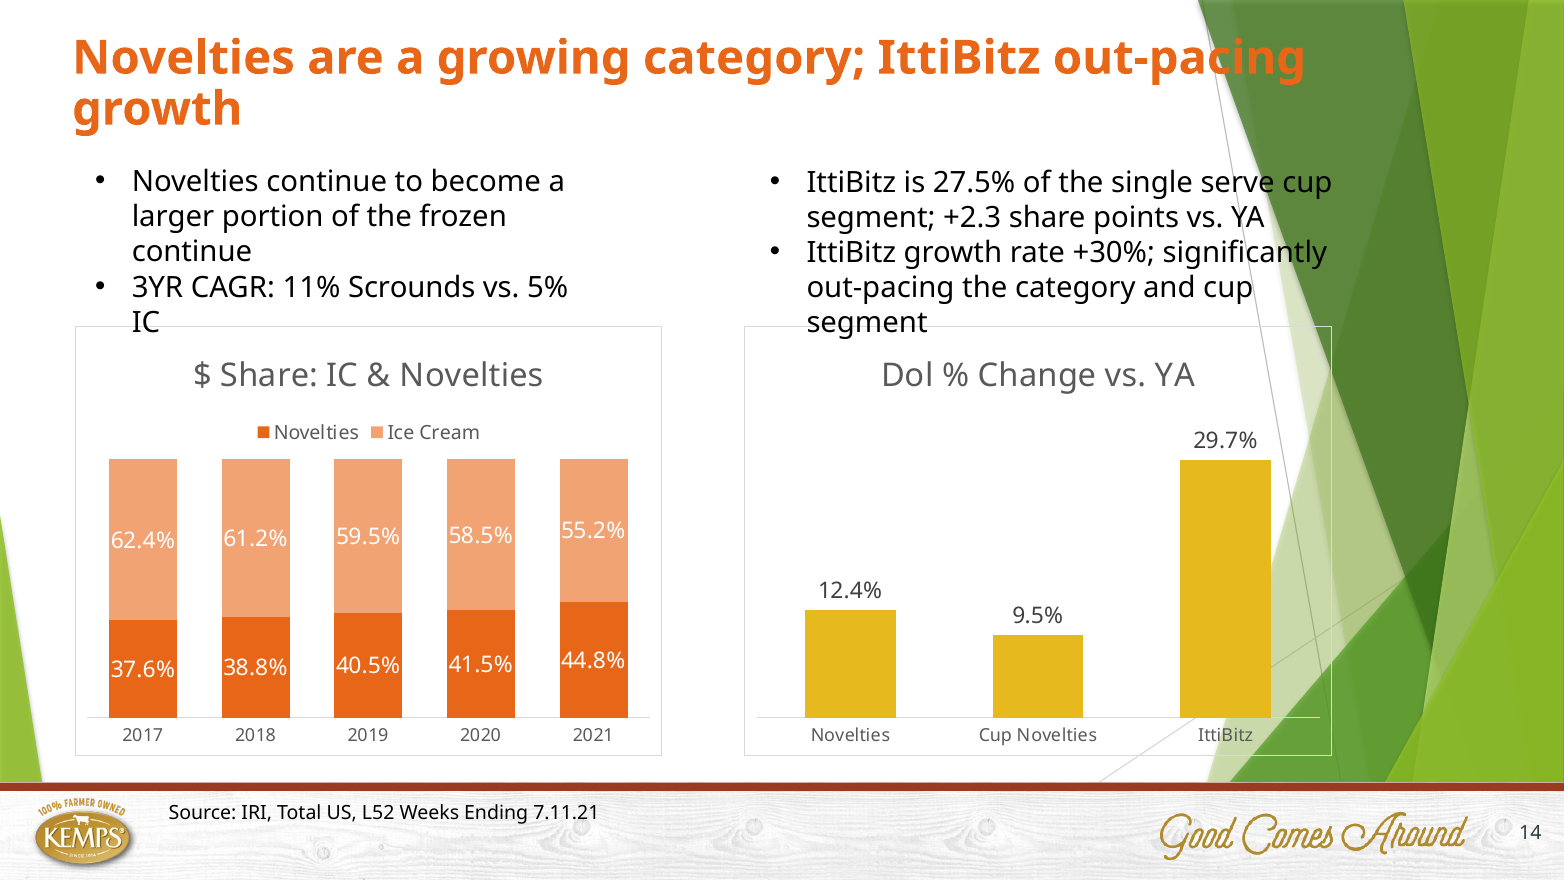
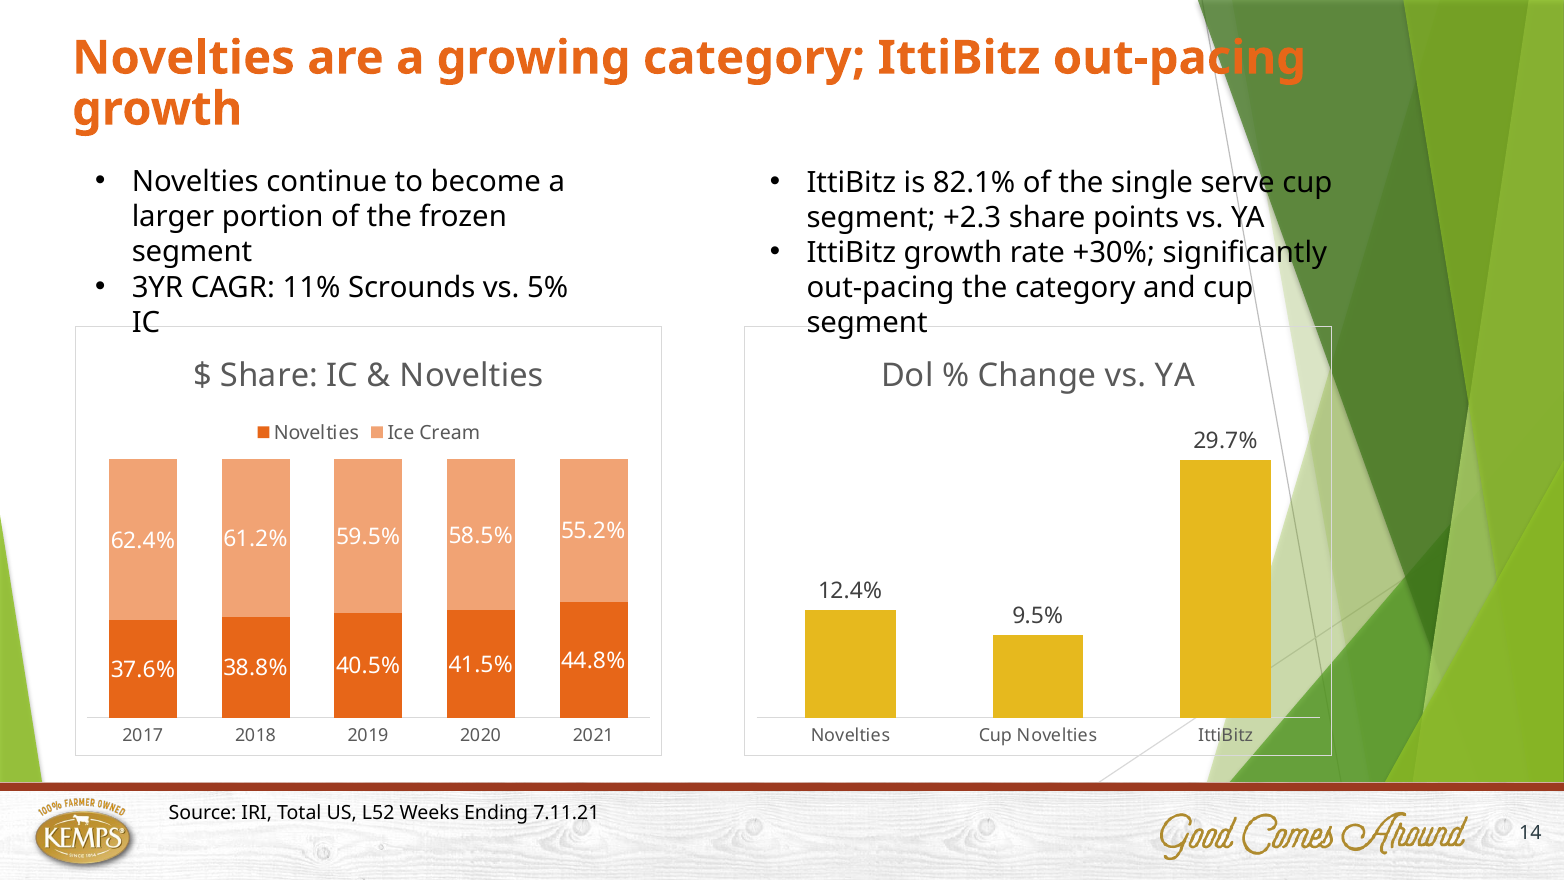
27.5%: 27.5% -> 82.1%
continue at (192, 252): continue -> segment
